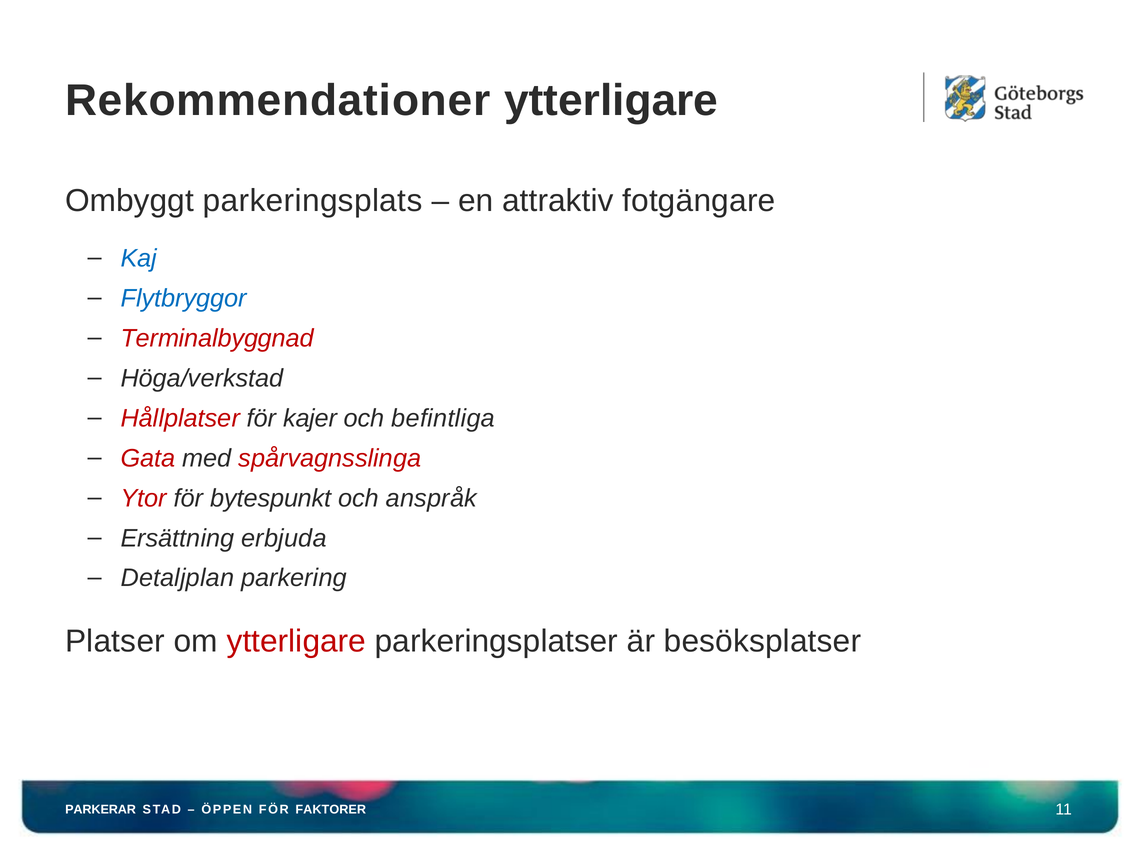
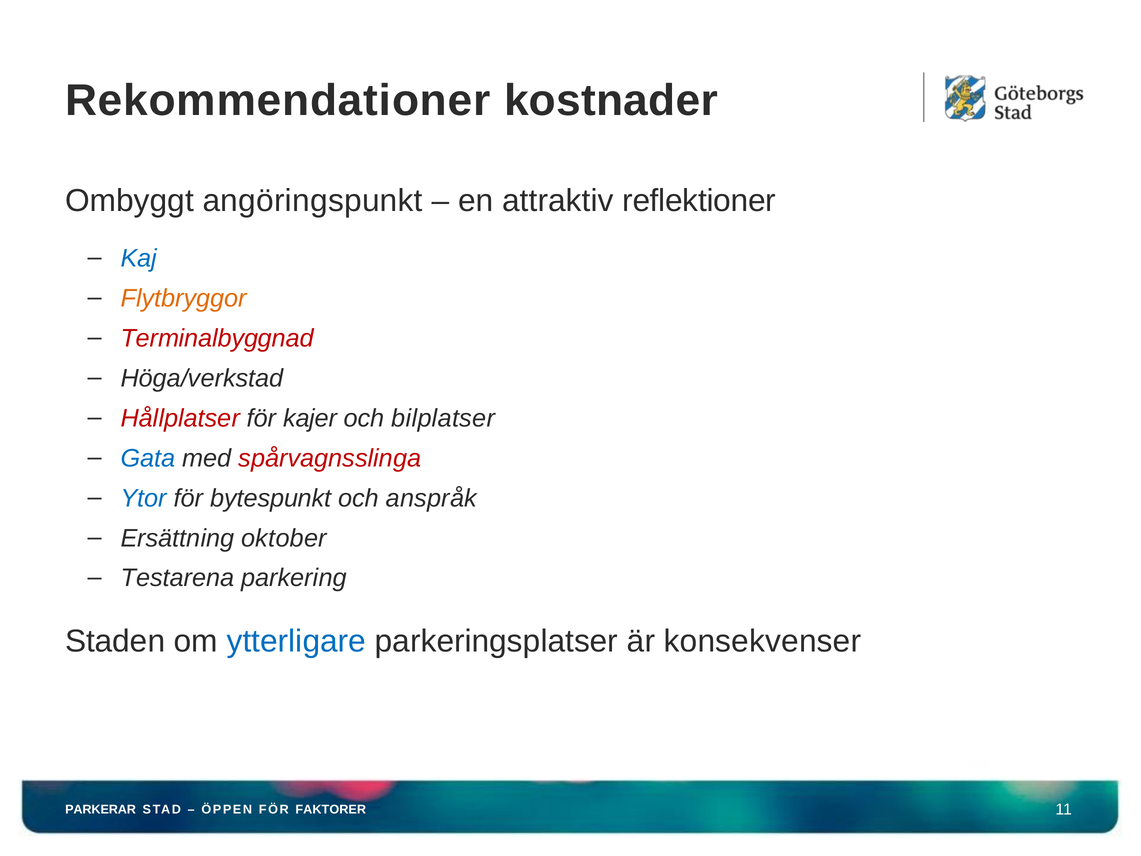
Rekommendationer ytterligare: ytterligare -> kostnader
parkeringsplats: parkeringsplats -> angöringspunkt
fotgängare: fotgängare -> reflektioner
Flytbryggor colour: blue -> orange
befintliga: befintliga -> bilplatser
Gata colour: red -> blue
Ytor colour: red -> blue
erbjuda: erbjuda -> oktober
Detaljplan: Detaljplan -> Testarena
Platser: Platser -> Staden
ytterligare at (296, 641) colour: red -> blue
besöksplatser: besöksplatser -> konsekvenser
